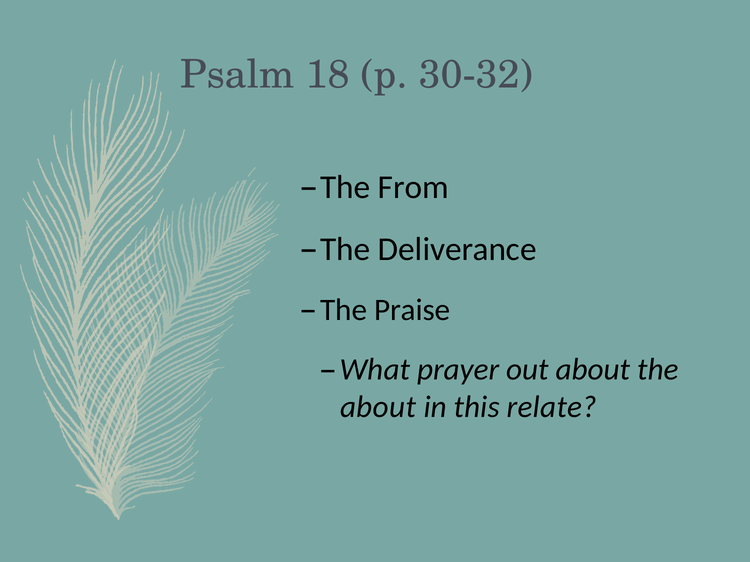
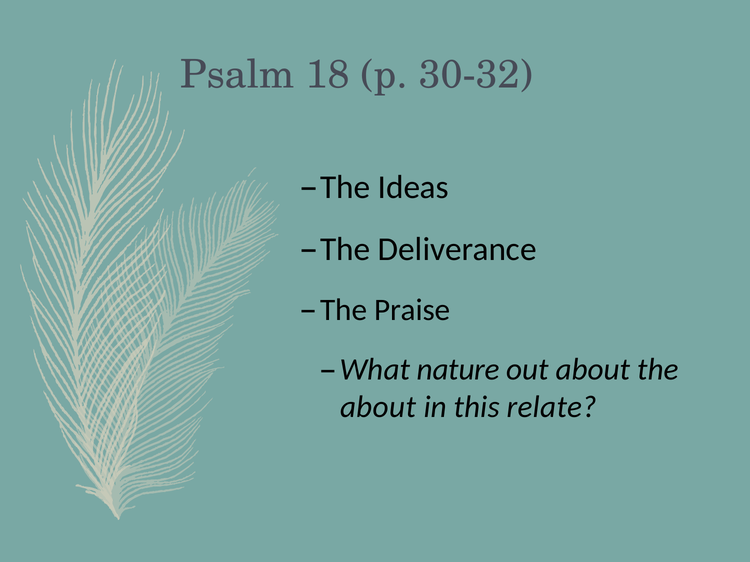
From: From -> Ideas
prayer: prayer -> nature
